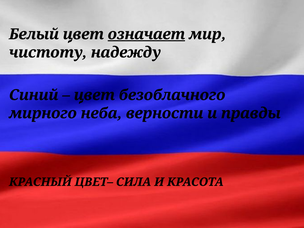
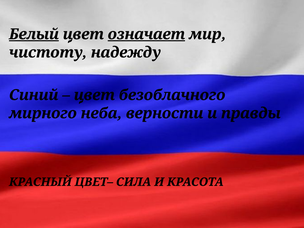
Белый underline: none -> present
